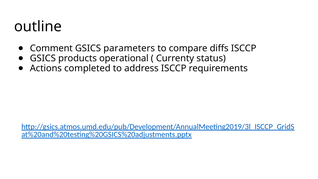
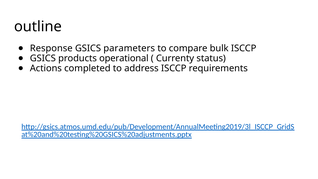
Comment: Comment -> Response
diffs: diffs -> bulk
